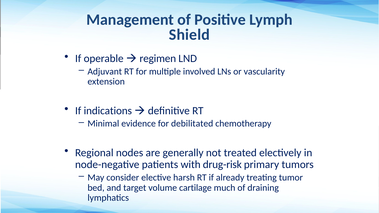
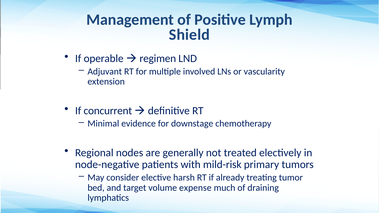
indications: indications -> concurrent
debilitated: debilitated -> downstage
drug-risk: drug-risk -> mild-risk
cartilage: cartilage -> expense
